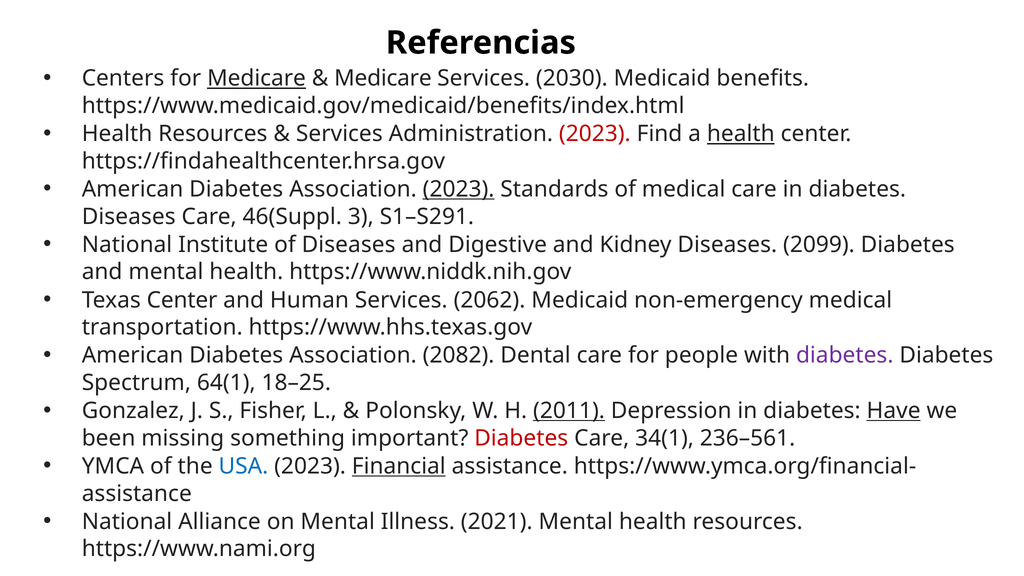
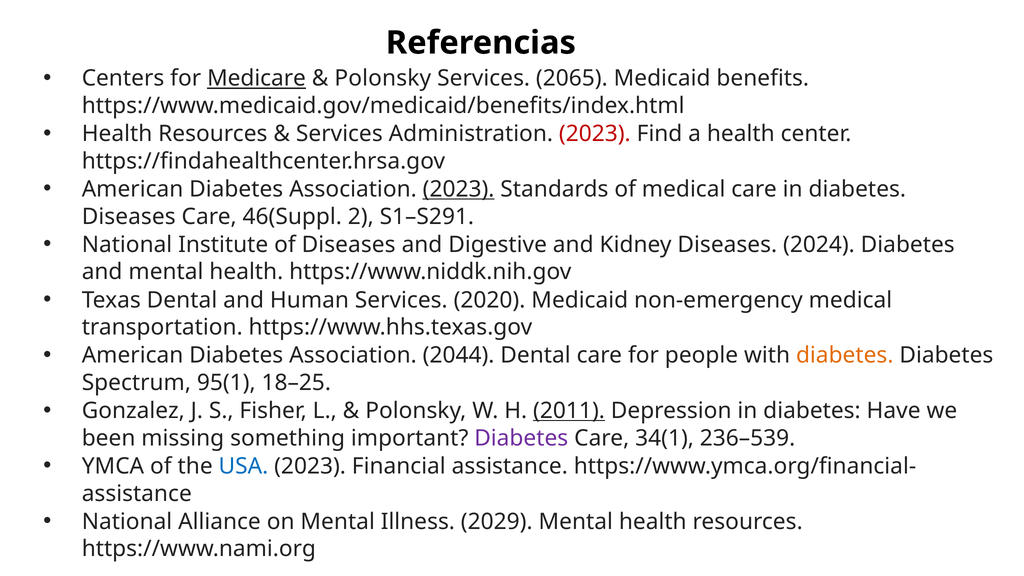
Medicare at (383, 78): Medicare -> Polonsky
2030: 2030 -> 2065
health at (741, 134) underline: present -> none
3: 3 -> 2
2099: 2099 -> 2024
Texas Center: Center -> Dental
2062: 2062 -> 2020
2082: 2082 -> 2044
diabetes at (845, 355) colour: purple -> orange
64(1: 64(1 -> 95(1
Have underline: present -> none
Diabetes at (521, 438) colour: red -> purple
236–561: 236–561 -> 236–539
Financial underline: present -> none
2021: 2021 -> 2029
